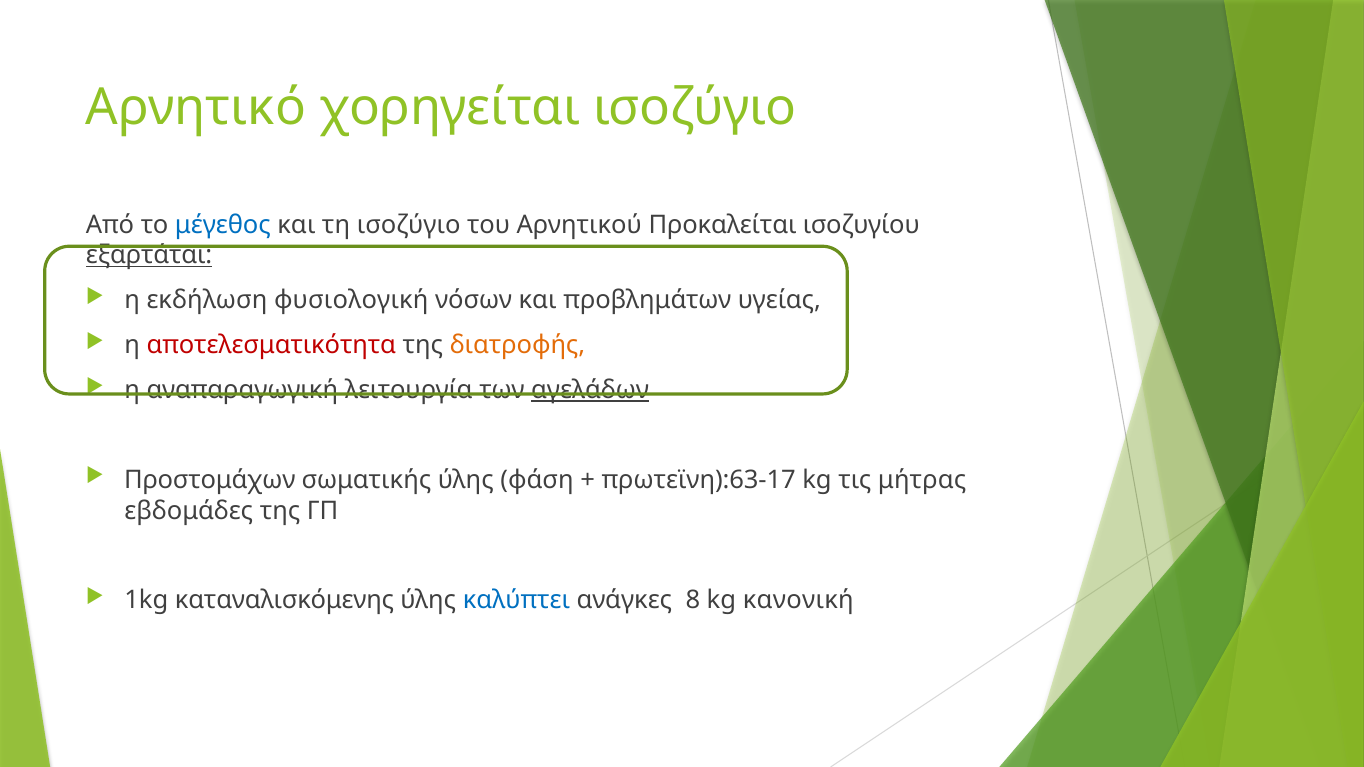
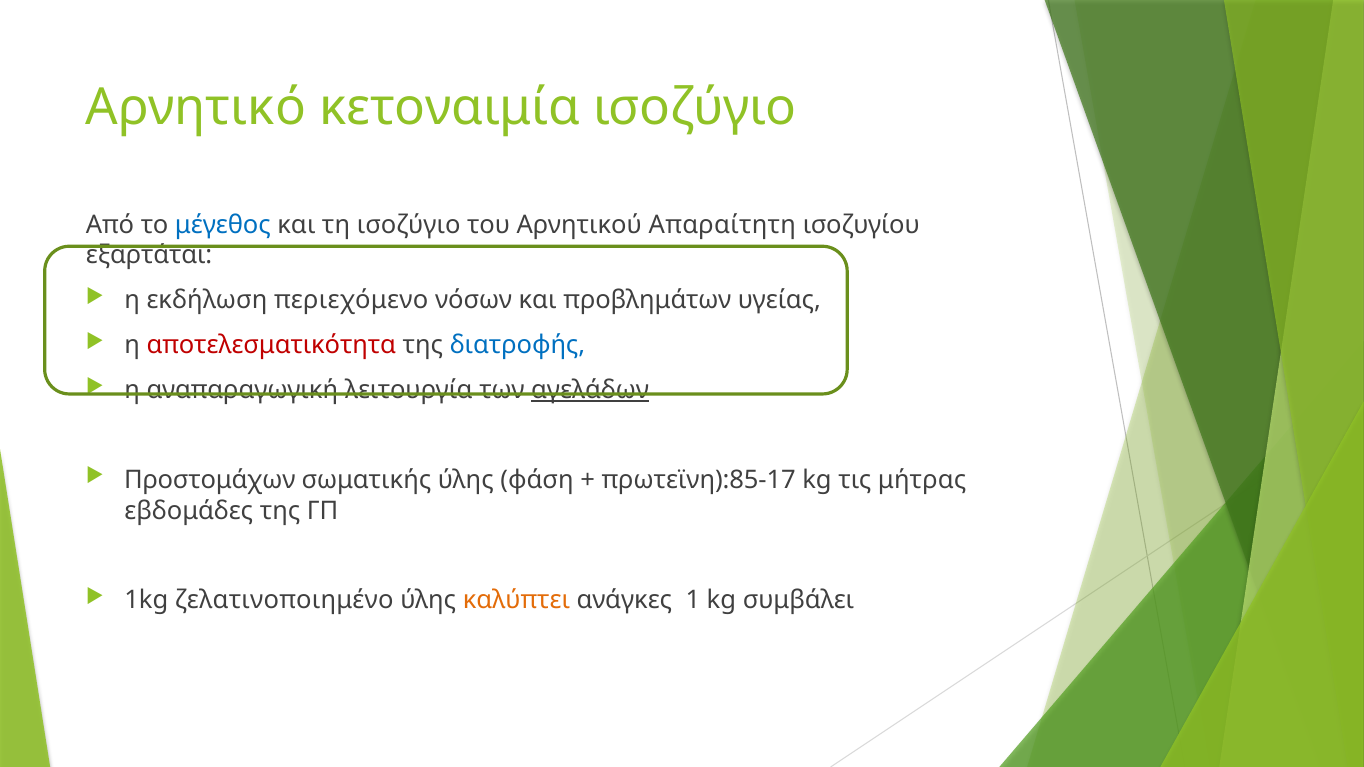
χορηγείται: χορηγείται -> κετοναιμία
Προκαλείται: Προκαλείται -> Απαραίτητη
εξαρτάται underline: present -> none
φυσιολογική: φυσιολογική -> περιεχόμενο
διατροφής colour: orange -> blue
πρωτεϊνη):63-17: πρωτεϊνη):63-17 -> πρωτεϊνη):85-17
καταναλισκόμενης: καταναλισκόμενης -> ζελατινοποιημένο
καλύπτει colour: blue -> orange
8: 8 -> 1
κανονική: κανονική -> συμβάλει
